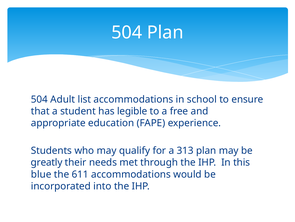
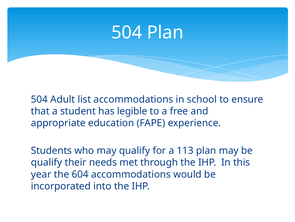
313: 313 -> 113
greatly at (47, 162): greatly -> qualify
blue: blue -> year
611: 611 -> 604
